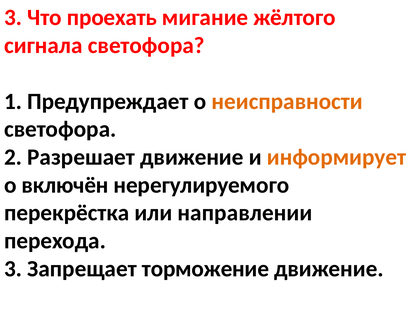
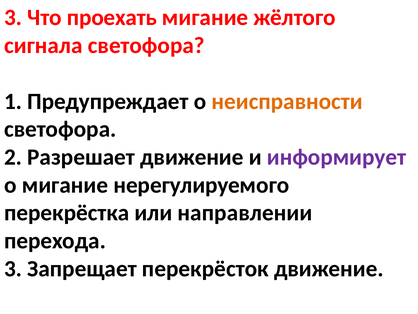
информирует colour: orange -> purple
о включён: включён -> мигание
торможение: торможение -> перекрёсток
